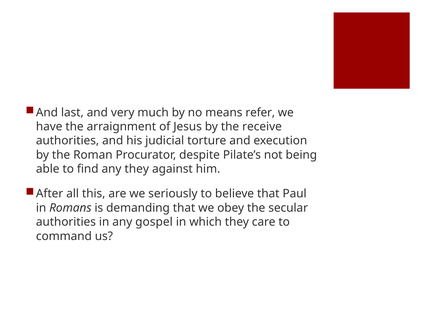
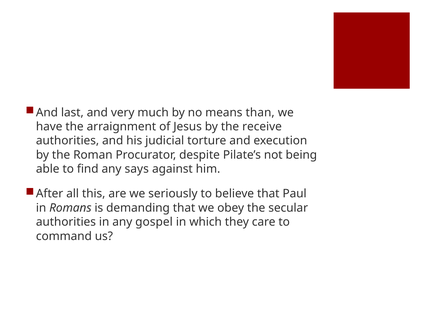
refer: refer -> than
any they: they -> says
